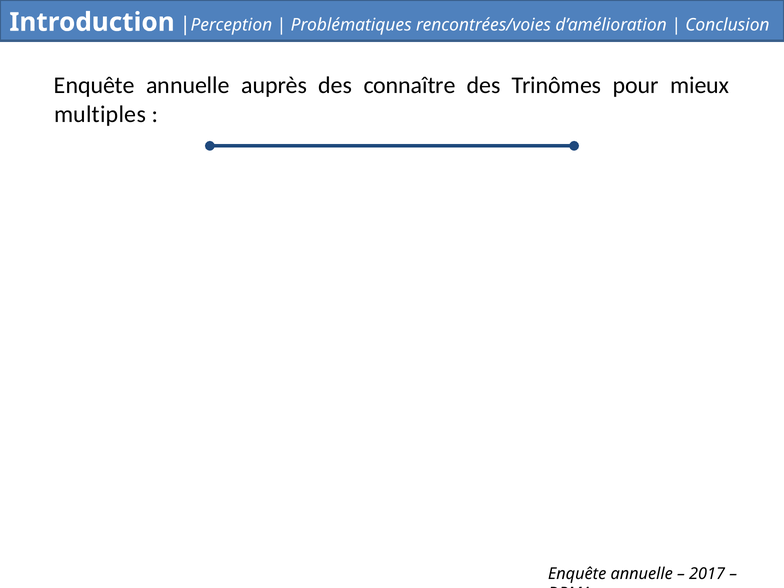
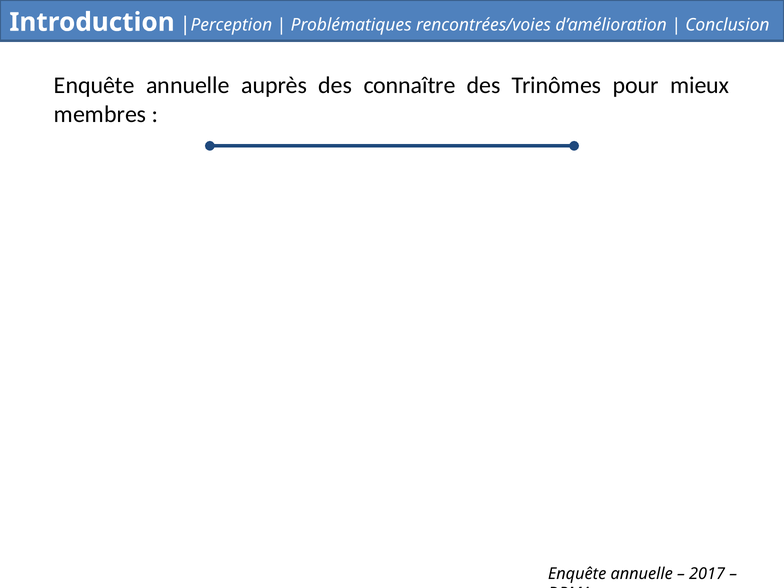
multiples: multiples -> membres
